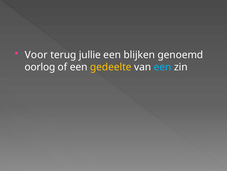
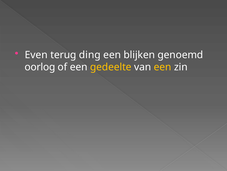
Voor: Voor -> Even
jullie: jullie -> ding
een at (163, 67) colour: light blue -> yellow
